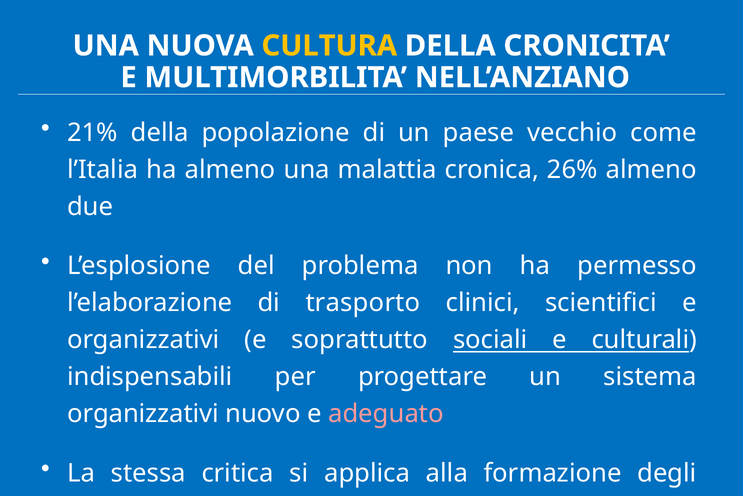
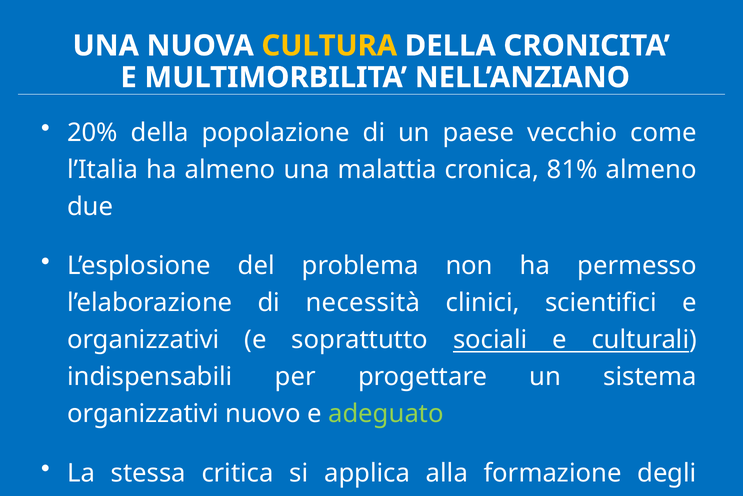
21%: 21% -> 20%
26%: 26% -> 81%
trasporto: trasporto -> necessità
adeguato colour: pink -> light green
